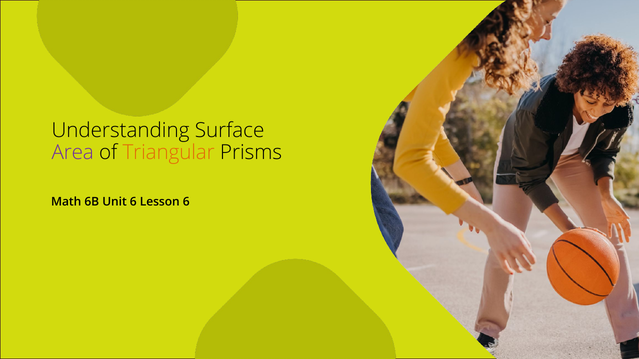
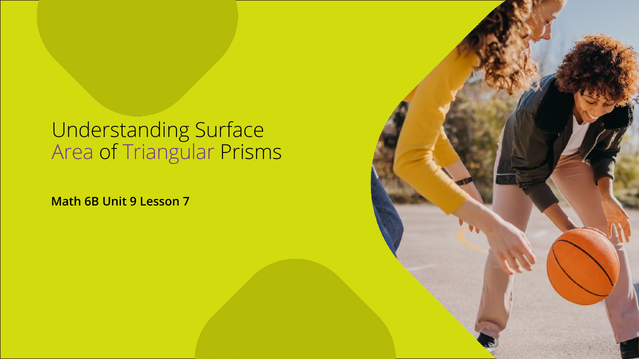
Triangular colour: orange -> purple
Unit 6: 6 -> 9
Lesson 6: 6 -> 7
